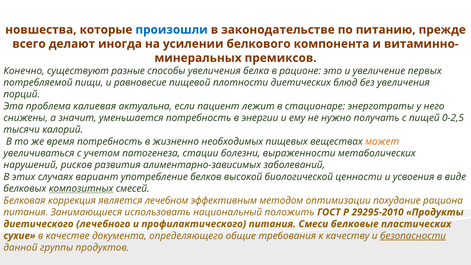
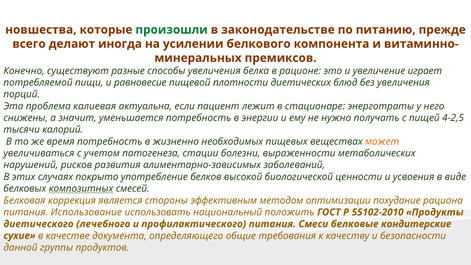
произошли colour: blue -> green
первых: первых -> играет
0-2,5: 0-2,5 -> 4-2,5
вариант: вариант -> покрыто
лечебном: лечебном -> стороны
Занимающиеся: Занимающиеся -> Использование
29295-2010: 29295-2010 -> 55102-2010
пластических: пластических -> кондитерские
безопасности underline: present -> none
